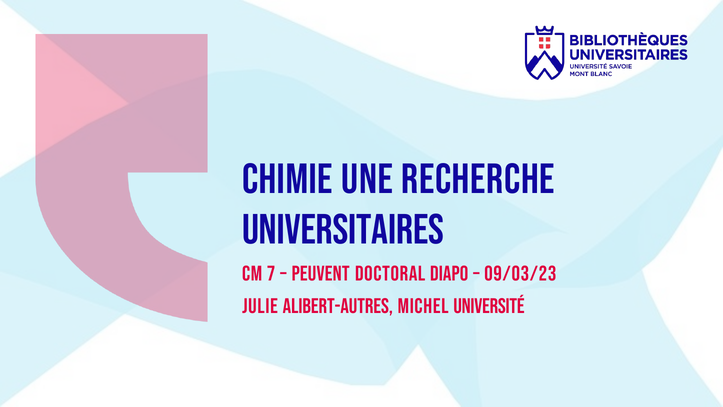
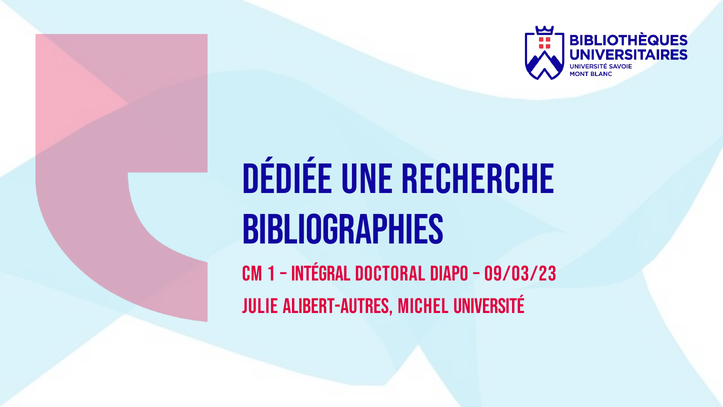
Chimie: Chimie -> Dédiée
universitaires: universitaires -> bibliographies
7: 7 -> 1
Peuvent: Peuvent -> Intégral
